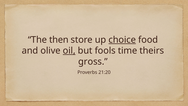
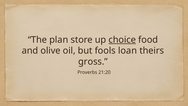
then: then -> plan
oil underline: present -> none
time: time -> loan
